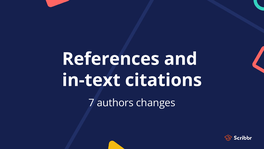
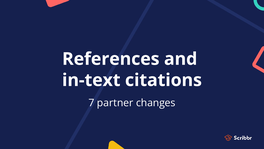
authors: authors -> partner
